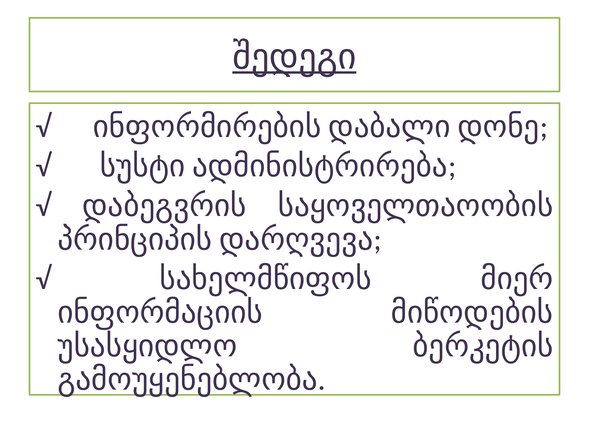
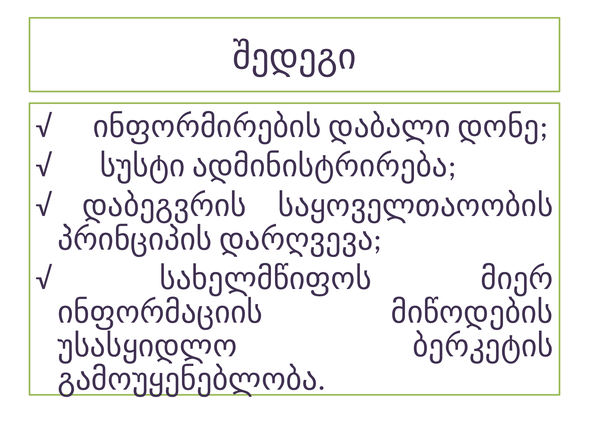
შედეგი underline: present -> none
